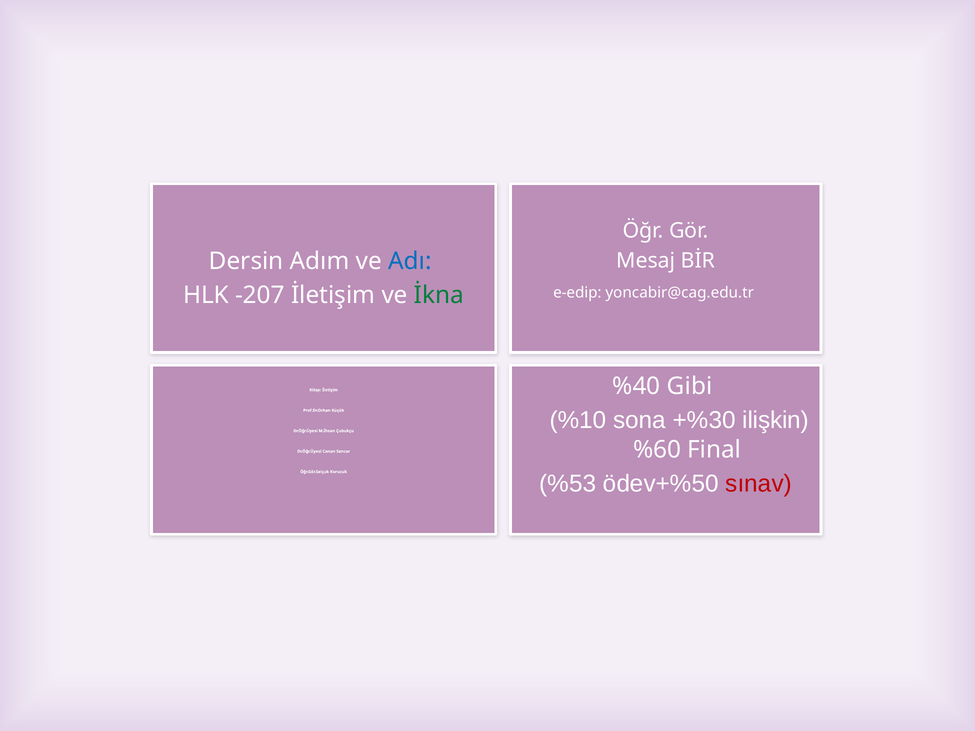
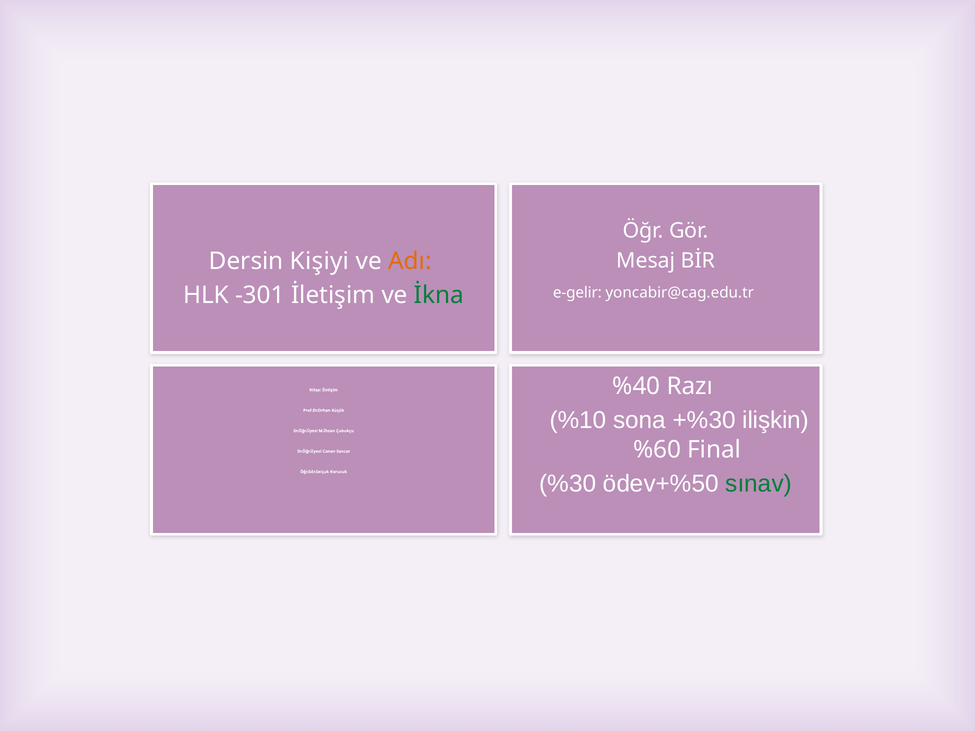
Adım: Adım -> Kişiyi
Adı colour: blue -> orange
e-edip: e-edip -> e-gelir
-207: -207 -> -301
Gibi: Gibi -> Razı
%53: %53 -> %30
sınav colour: red -> green
